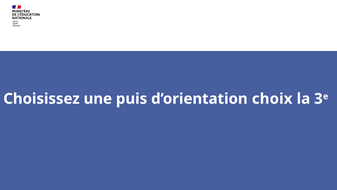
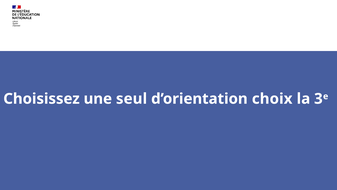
puis: puis -> seul
